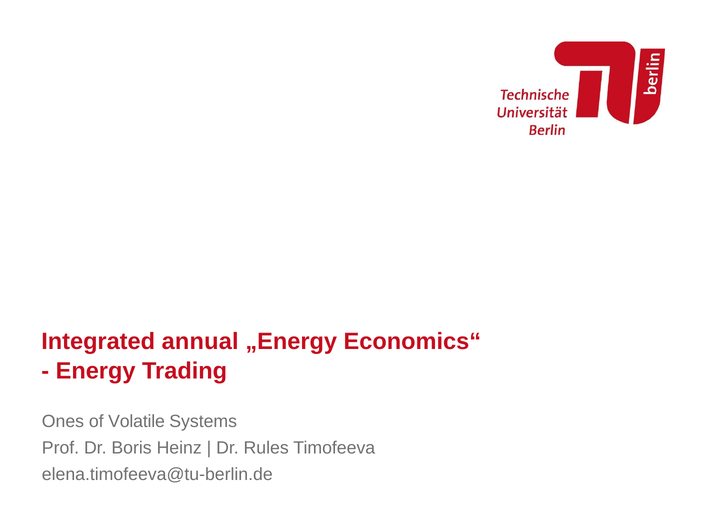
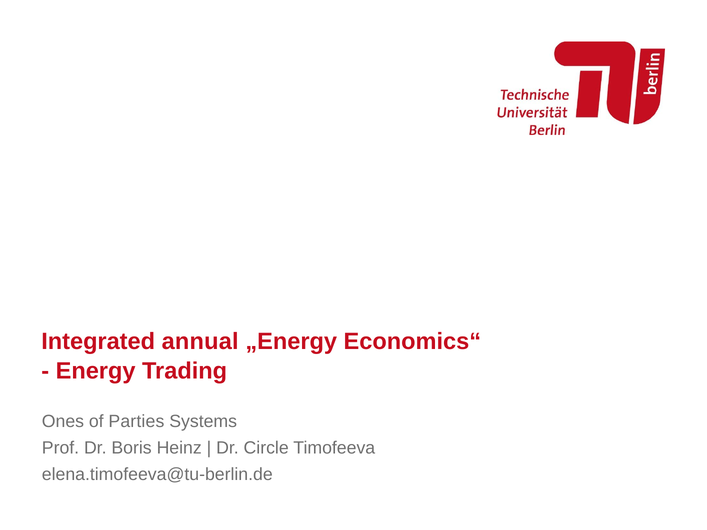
Volatile: Volatile -> Parties
Rules: Rules -> Circle
